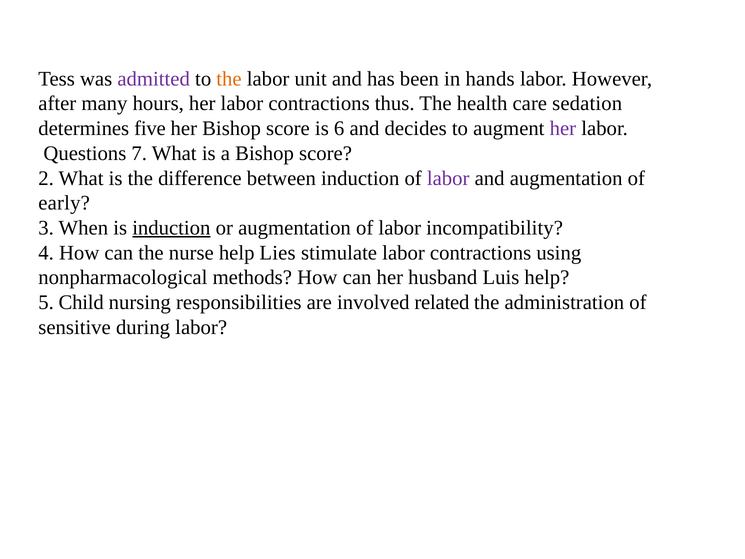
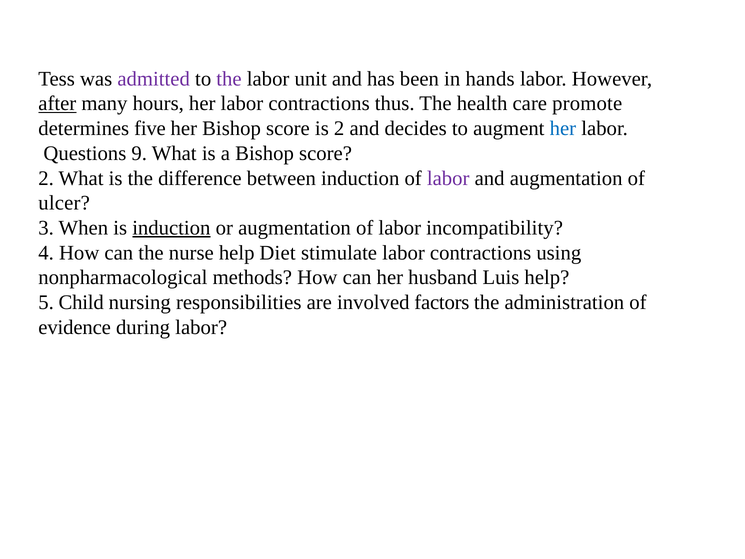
the at (229, 79) colour: orange -> purple
after underline: none -> present
sedation: sedation -> promote
is 6: 6 -> 2
her at (563, 128) colour: purple -> blue
7: 7 -> 9
early: early -> ulcer
Lies: Lies -> Diet
related: related -> factors
sensitive: sensitive -> evidence
